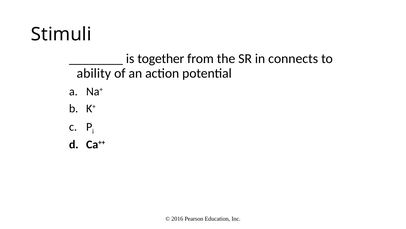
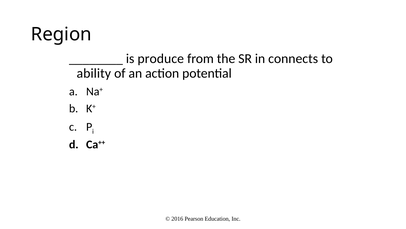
Stimuli: Stimuli -> Region
together: together -> produce
